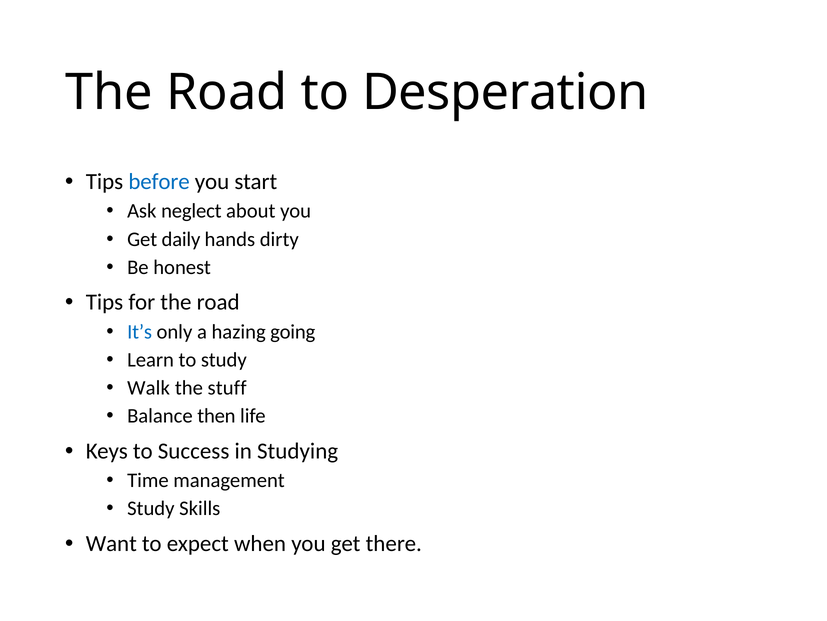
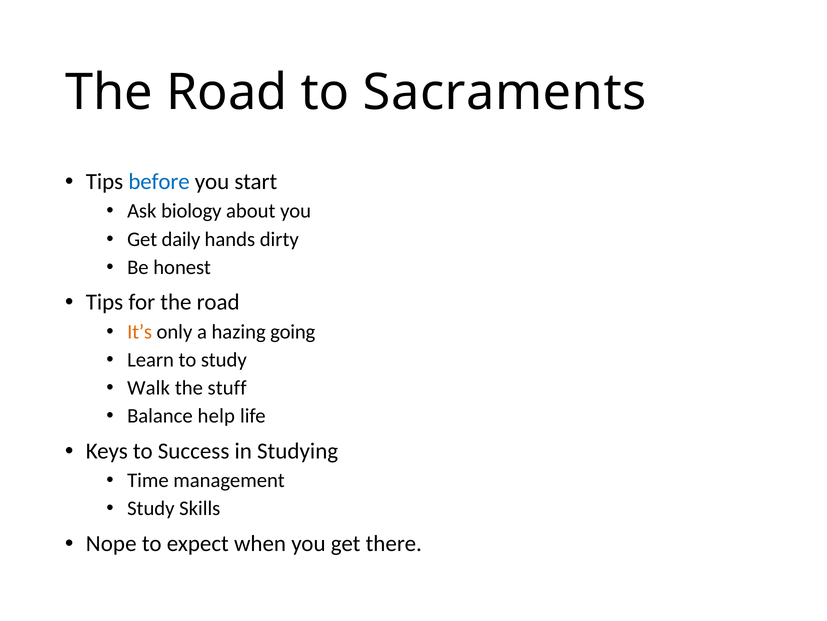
Desperation: Desperation -> Sacraments
neglect: neglect -> biology
It’s colour: blue -> orange
then: then -> help
Want: Want -> Nope
